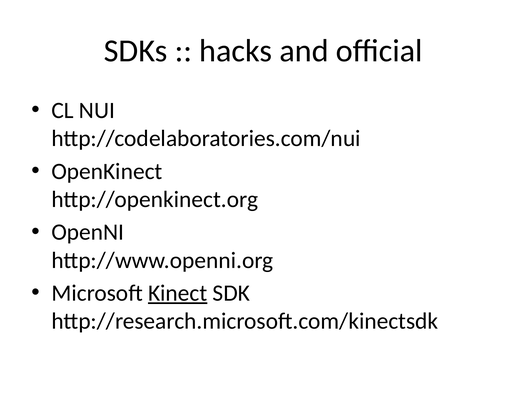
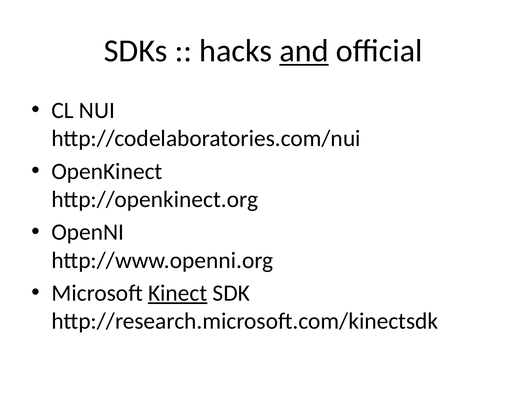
and underline: none -> present
